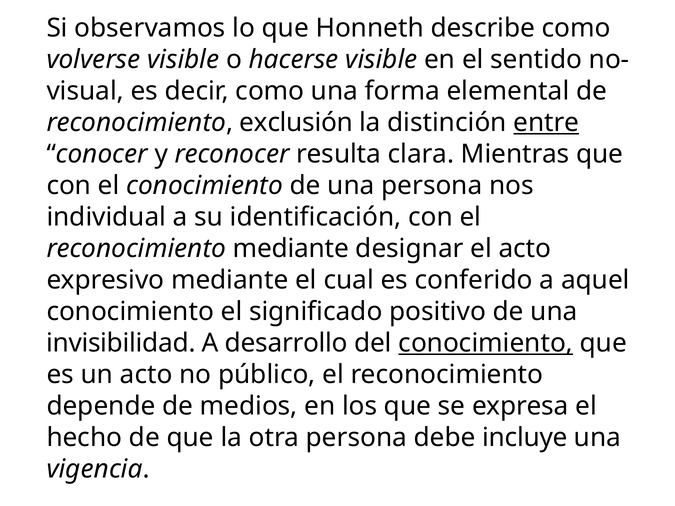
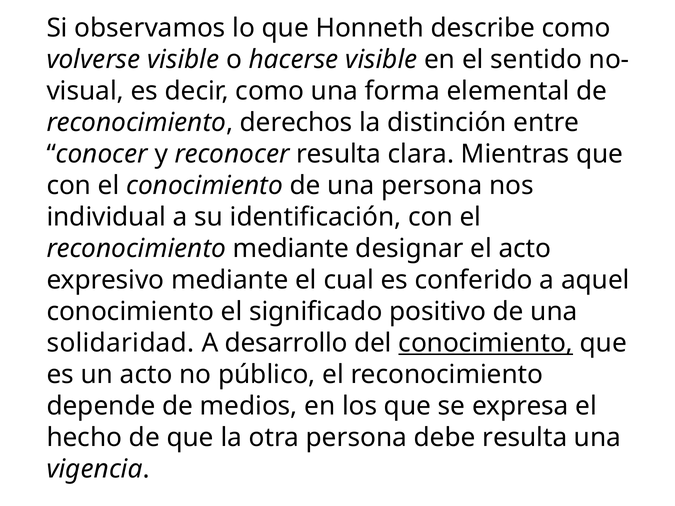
exclusión: exclusión -> derechos
entre underline: present -> none
invisibilidad: invisibilidad -> solidaridad
debe incluye: incluye -> resulta
